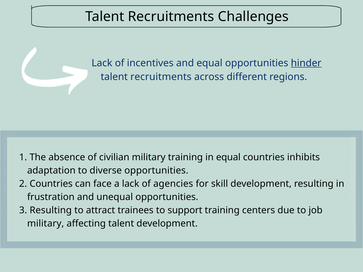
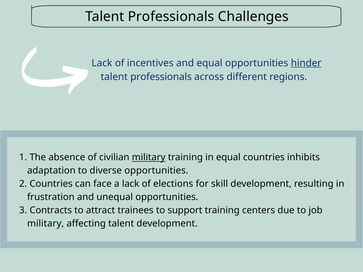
Recruitments at (171, 17): Recruitments -> Professionals
recruitments at (161, 77): recruitments -> professionals
military at (149, 158) underline: none -> present
agencies: agencies -> elections
Resulting at (51, 210): Resulting -> Contracts
